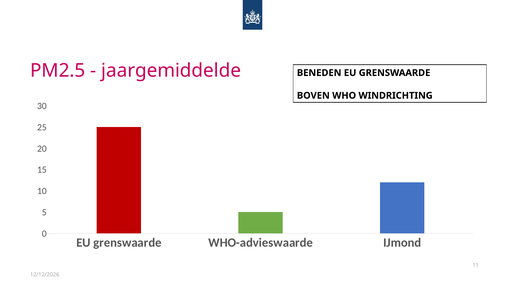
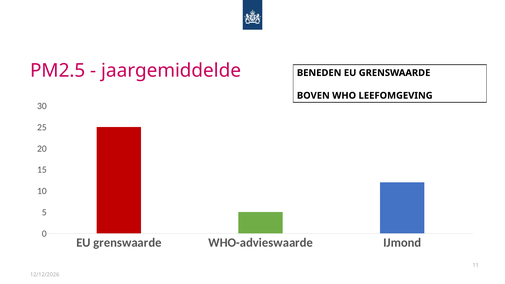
WINDRICHTING: WINDRICHTING -> LEEFOMGEVING
